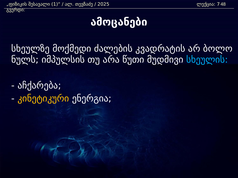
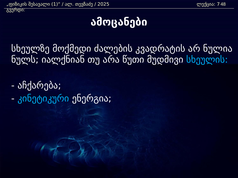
ბოლო: ბოლო -> ნულია
იმპულსის: იმპულსის -> იალქნიან
კინეტიკური colour: yellow -> light blue
